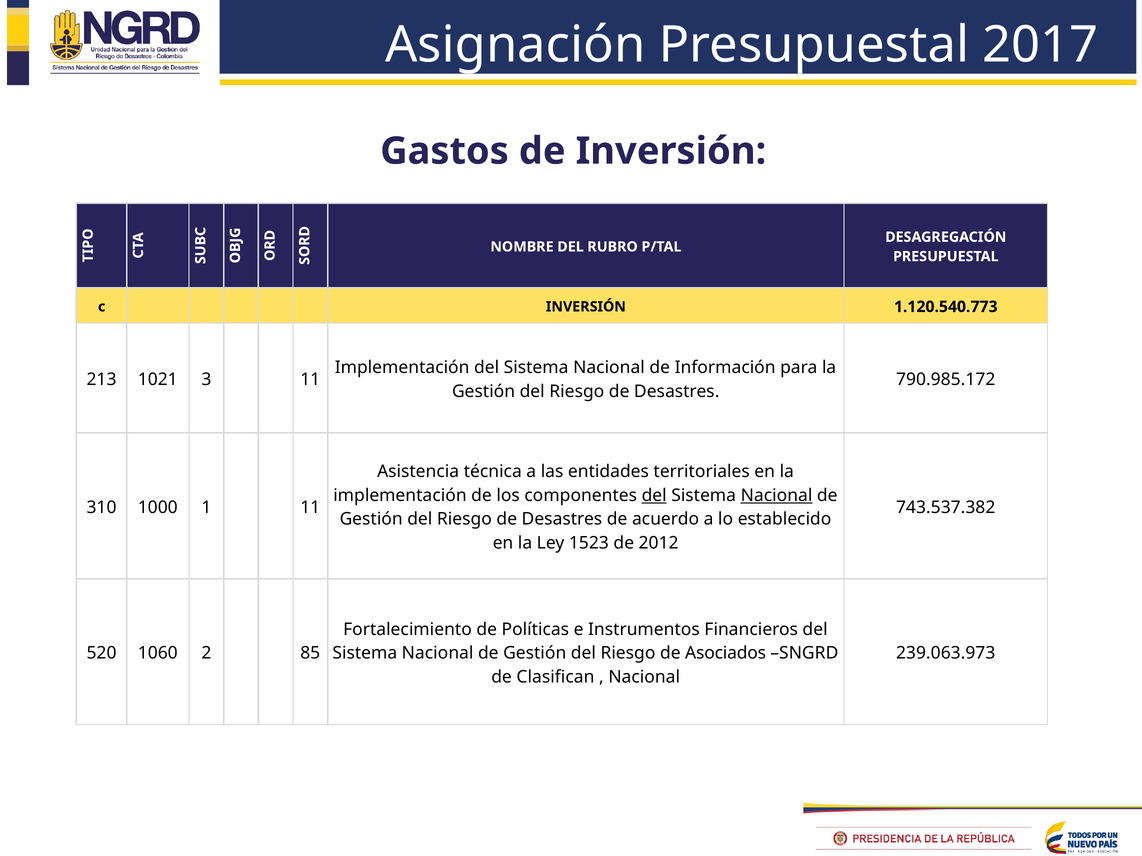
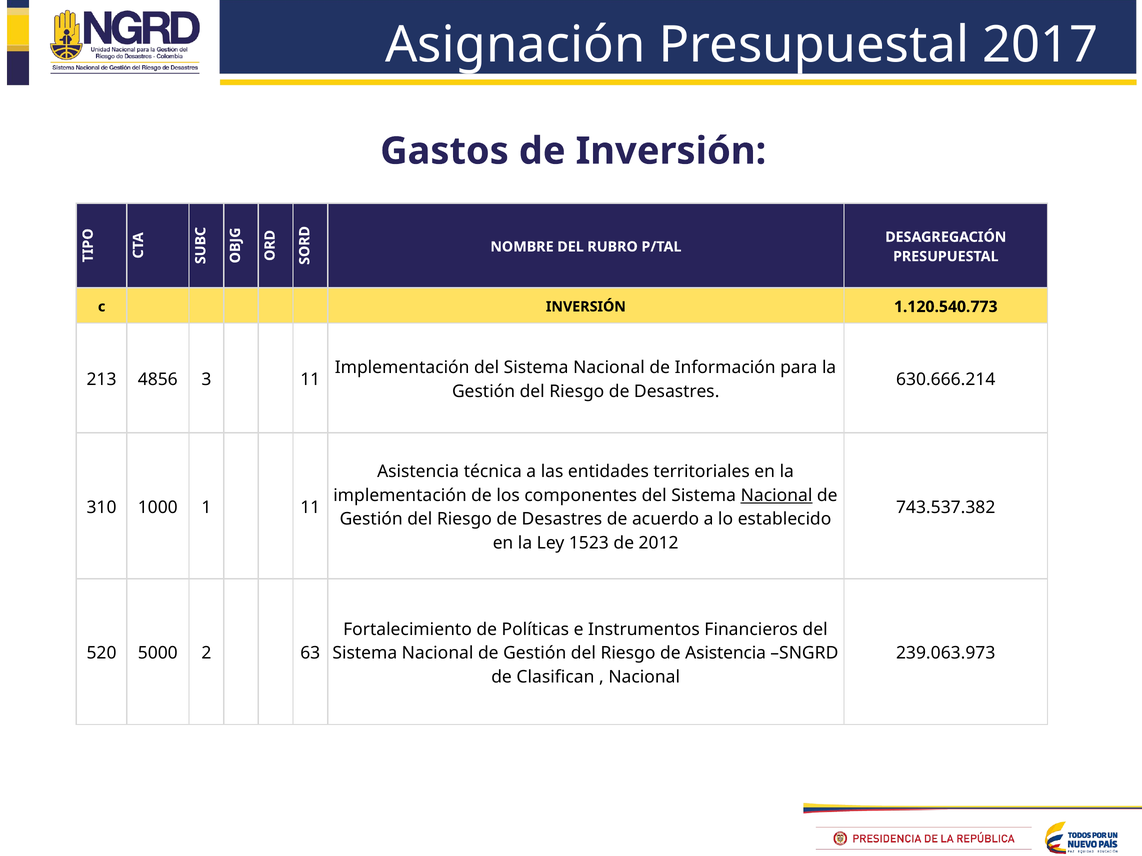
1021: 1021 -> 4856
790.985.172: 790.985.172 -> 630.666.214
del at (654, 496) underline: present -> none
1060: 1060 -> 5000
85: 85 -> 63
de Asociados: Asociados -> Asistencia
